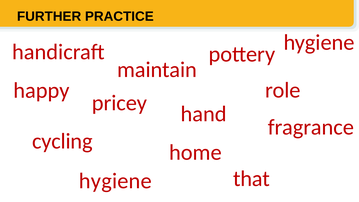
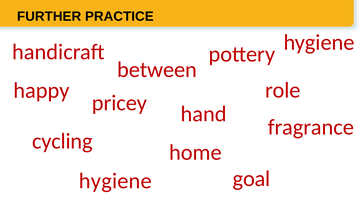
maintain: maintain -> between
that: that -> goal
